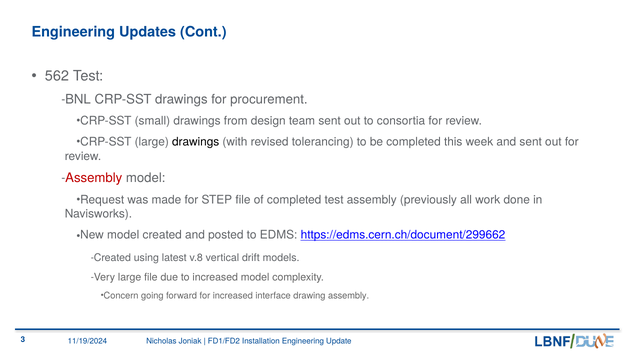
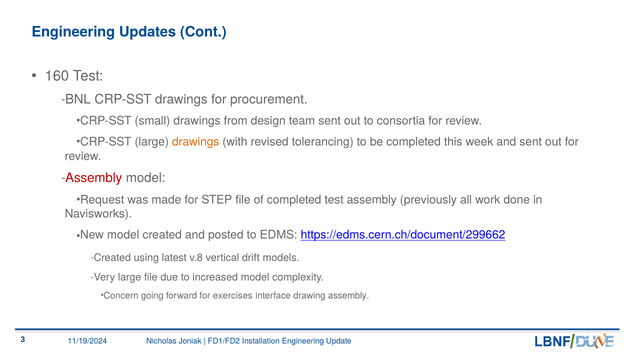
562: 562 -> 160
drawings at (196, 142) colour: black -> orange
for increased: increased -> exercises
